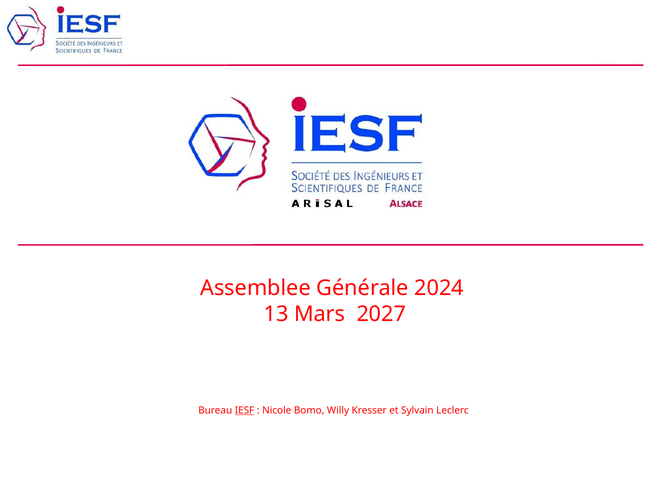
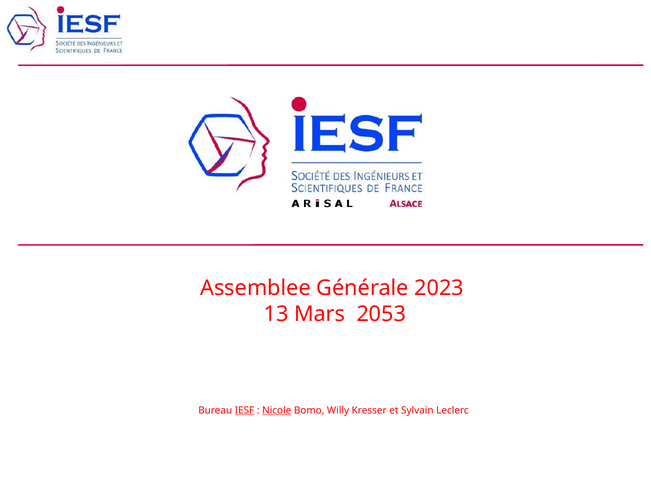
2024: 2024 -> 2023
2027: 2027 -> 2053
Nicole underline: none -> present
